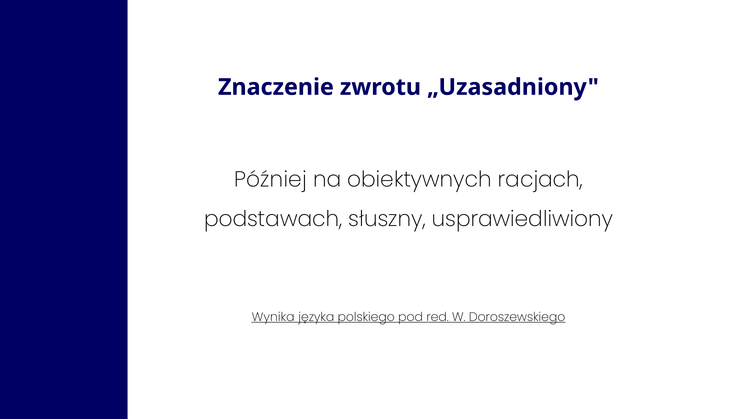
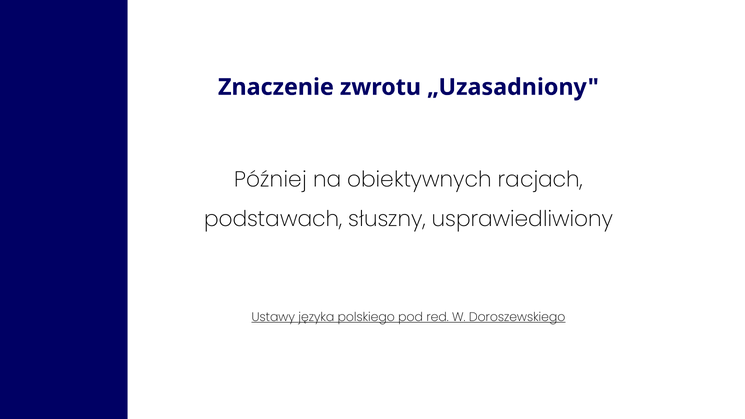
Wynika: Wynika -> Ustawy
